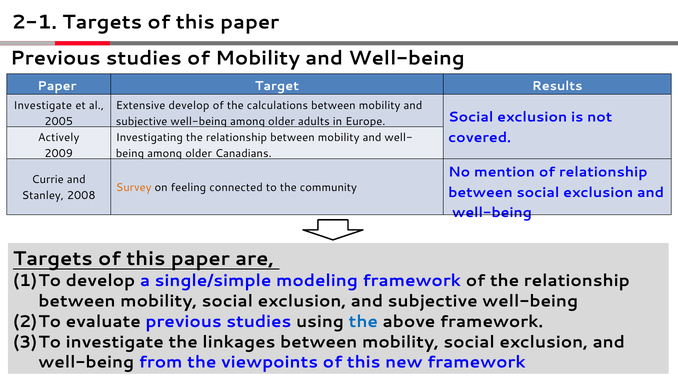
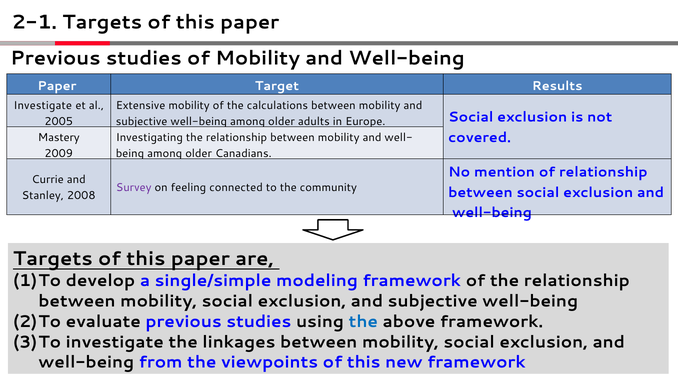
Extensive develop: develop -> mobility
Actively: Actively -> Mastery
Survey colour: orange -> purple
